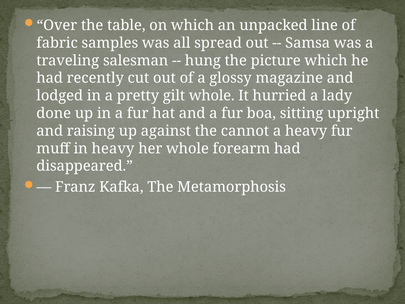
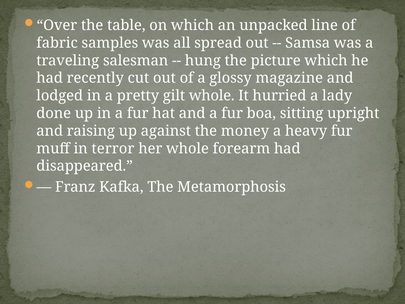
cannot: cannot -> money
in heavy: heavy -> terror
